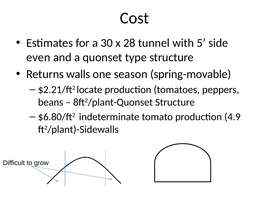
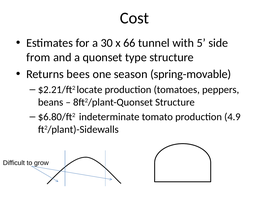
28: 28 -> 66
even: even -> from
walls: walls -> bees
